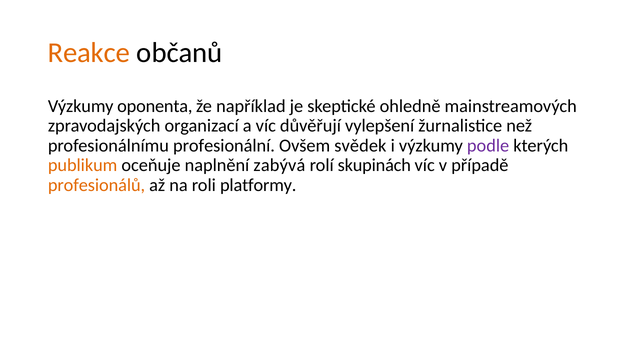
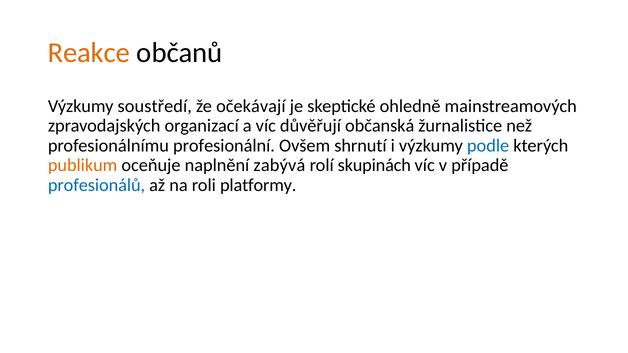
oponenta: oponenta -> soustředí
například: například -> očekávají
vylepšení: vylepšení -> občanská
svědek: svědek -> shrnutí
podle colour: purple -> blue
profesionálů colour: orange -> blue
